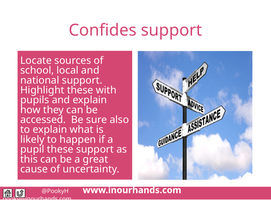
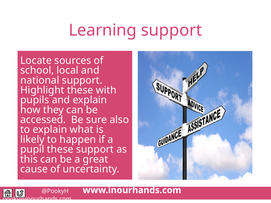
Confides: Confides -> Learning
